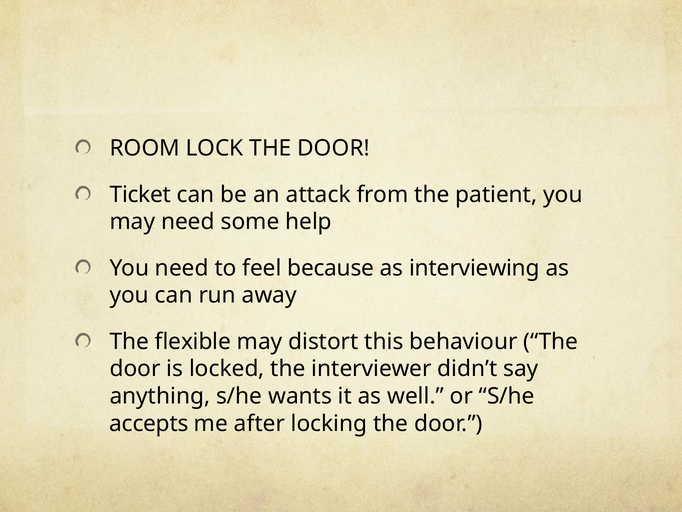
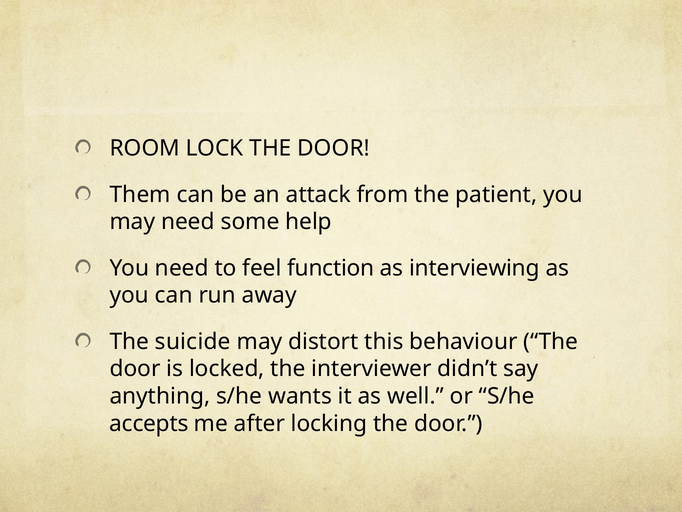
Ticket: Ticket -> Them
because: because -> function
flexible: flexible -> suicide
